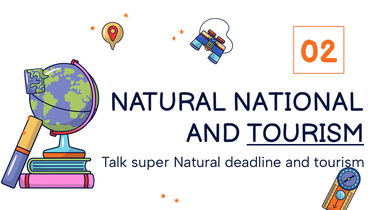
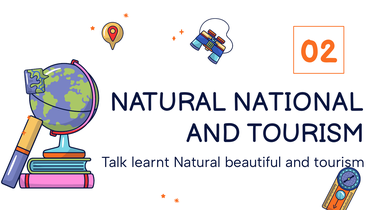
TOURISM at (305, 133) underline: present -> none
super: super -> learnt
deadline: deadline -> beautiful
